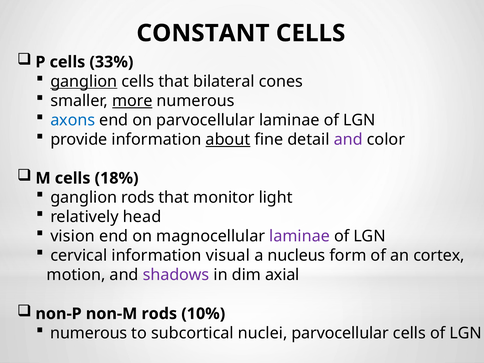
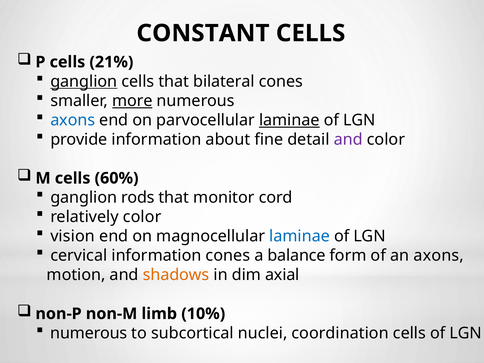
33%: 33% -> 21%
laminae at (289, 120) underline: none -> present
about underline: present -> none
18%: 18% -> 60%
light: light -> cord
relatively head: head -> color
laminae at (300, 236) colour: purple -> blue
information visual: visual -> cones
nucleus: nucleus -> balance
an cortex: cortex -> axons
shadows colour: purple -> orange
non-M rods: rods -> limb
nuclei parvocellular: parvocellular -> coordination
